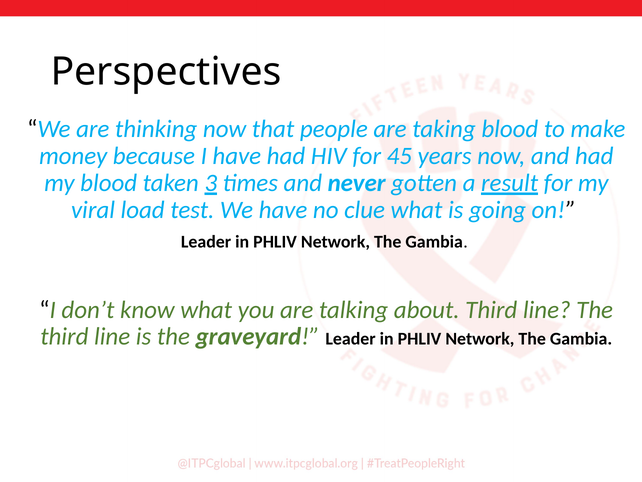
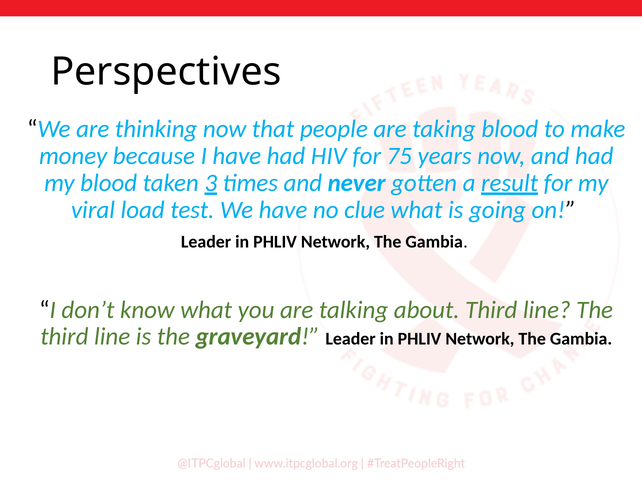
45: 45 -> 75
